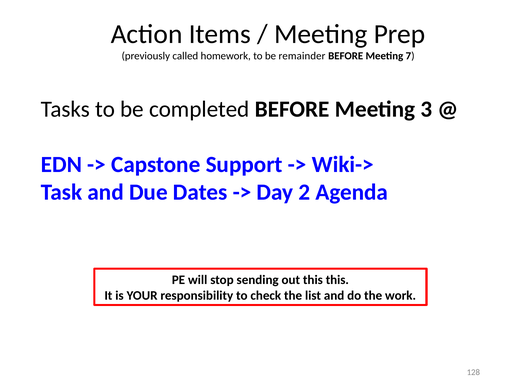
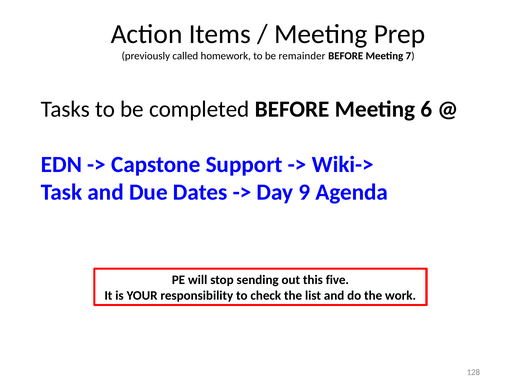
3: 3 -> 6
2: 2 -> 9
this this: this -> five
